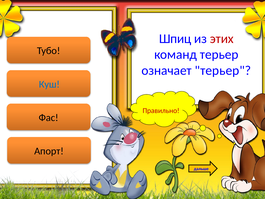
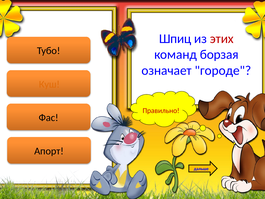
команд терьер: терьер -> борзая
означает терьер: терьер -> городе
Куш colour: blue -> orange
